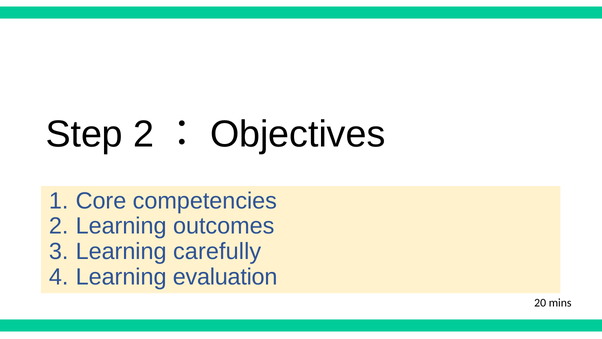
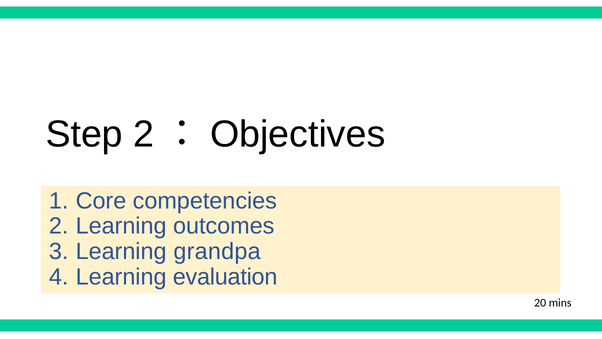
carefully: carefully -> grandpa
